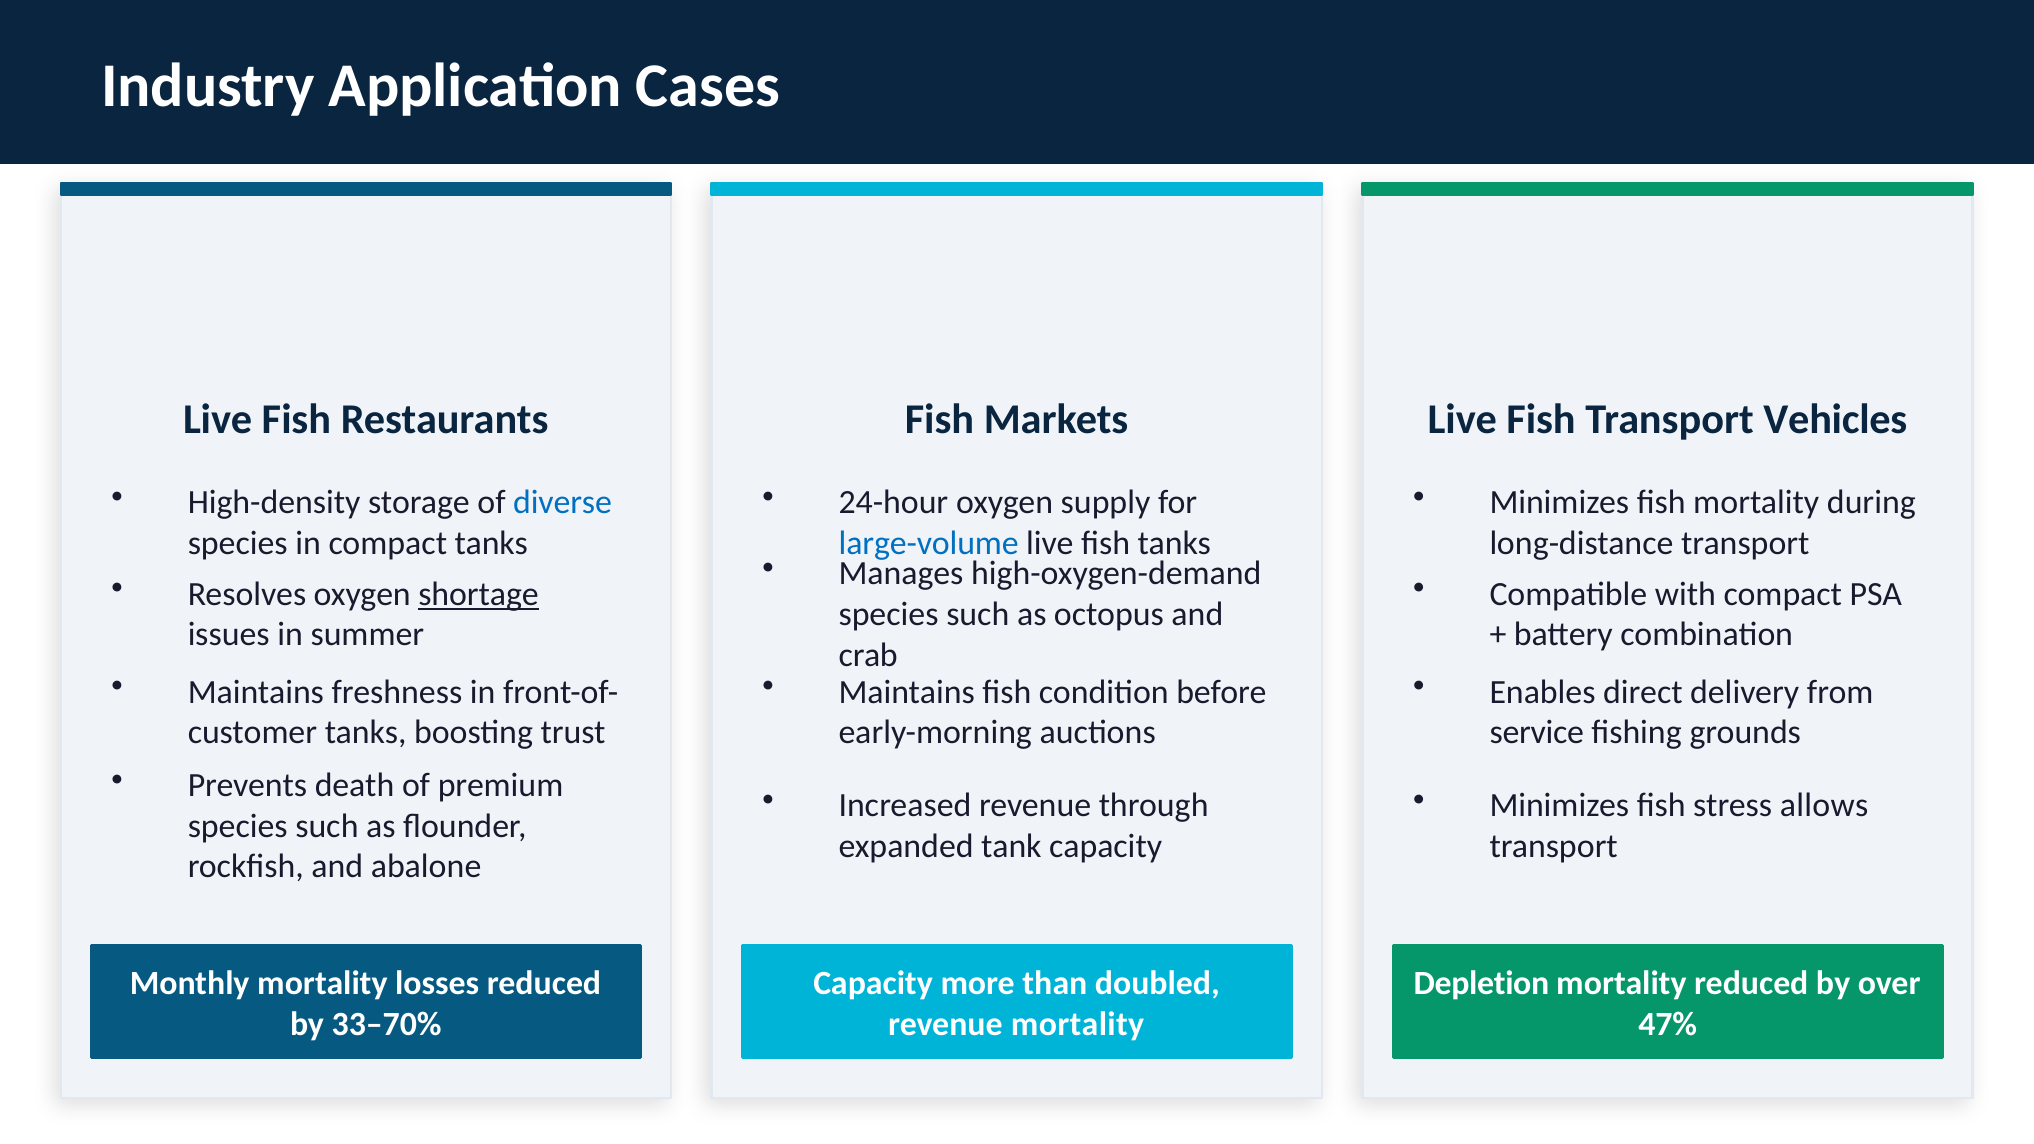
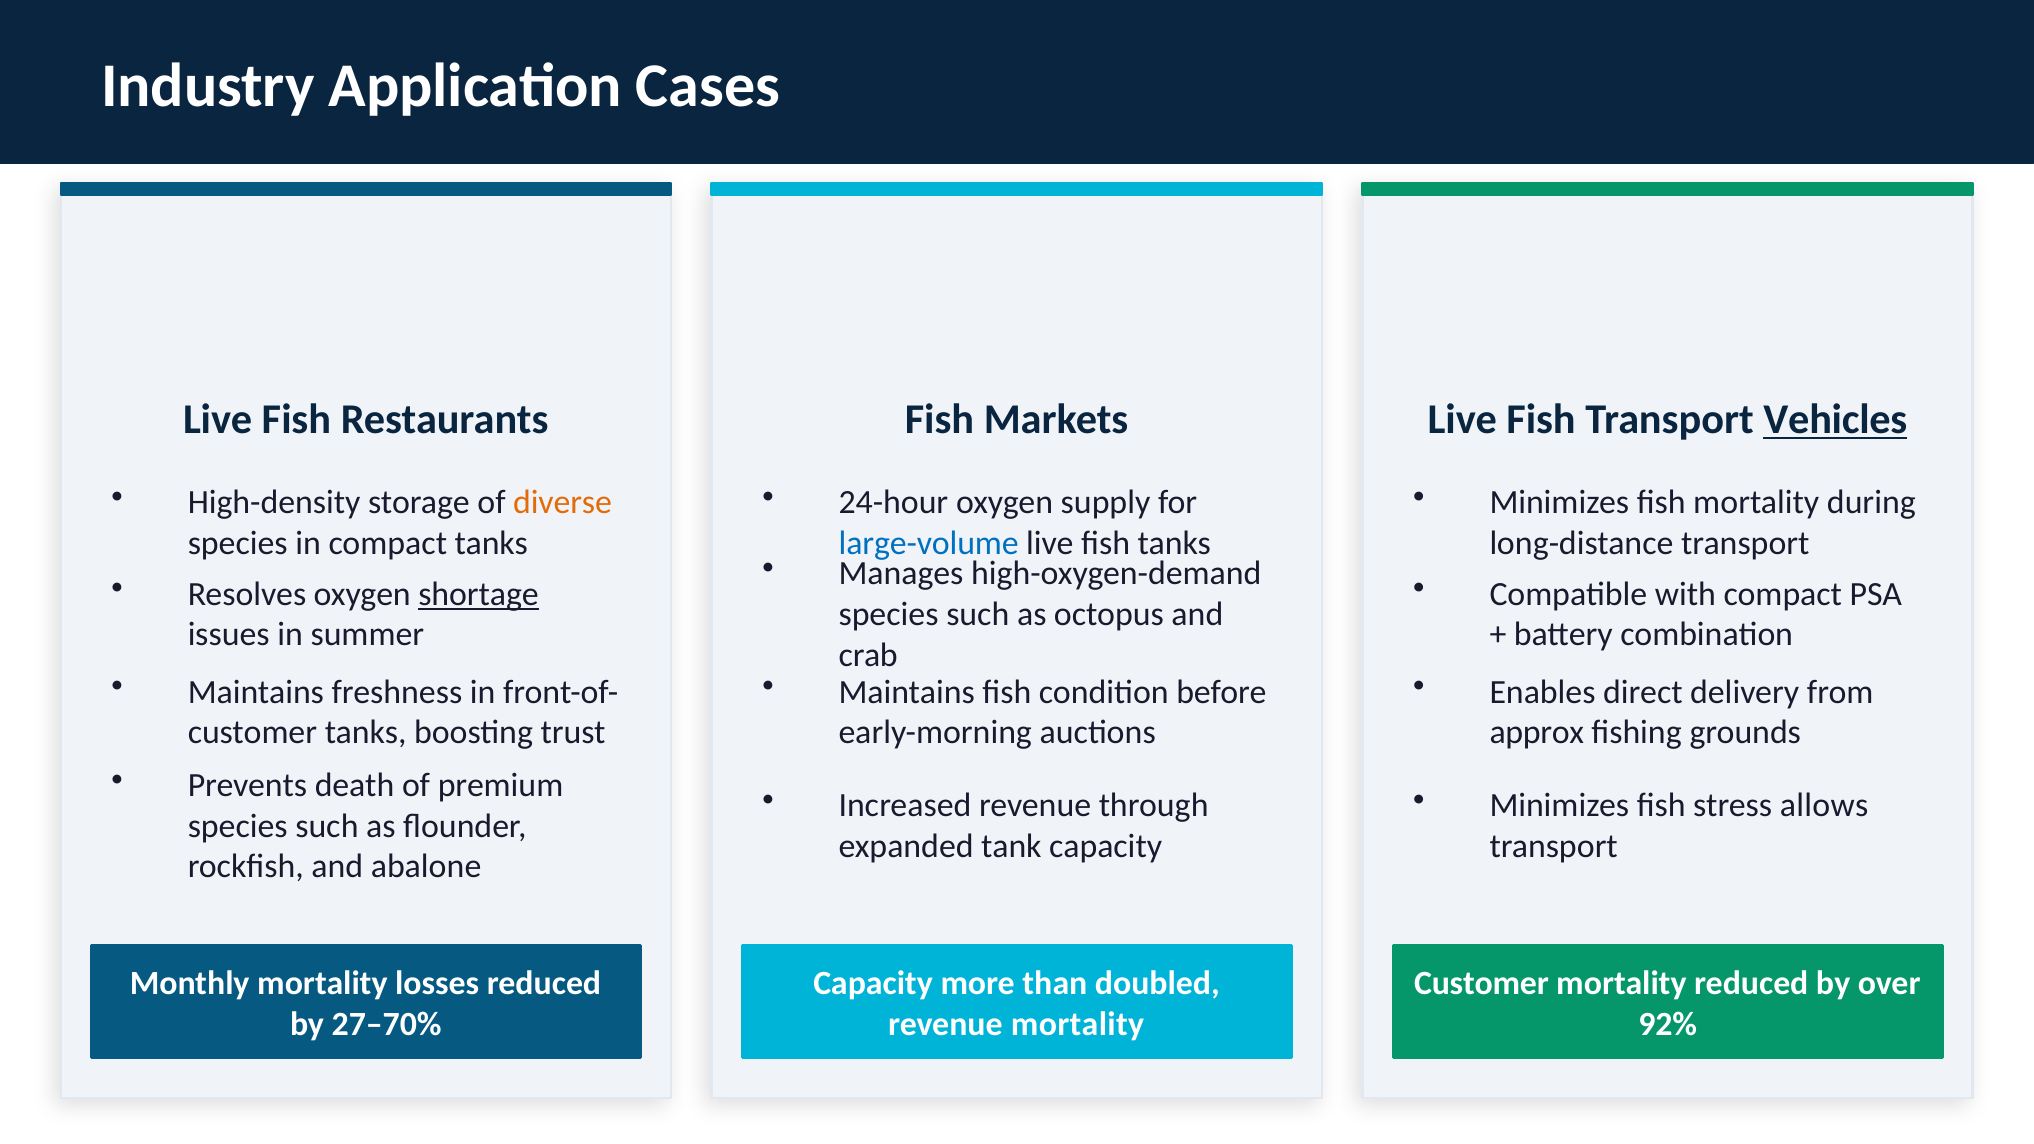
Vehicles underline: none -> present
diverse colour: blue -> orange
service: service -> approx
Depletion at (1481, 984): Depletion -> Customer
33–70%: 33–70% -> 27–70%
47%: 47% -> 92%
